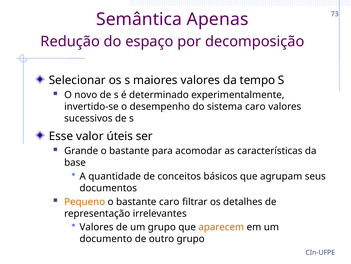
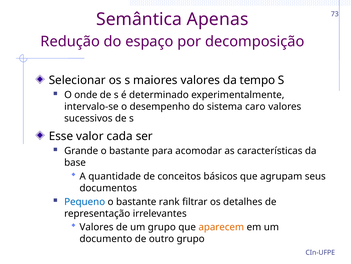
novo: novo -> onde
invertido-se: invertido-se -> intervalo-se
úteis: úteis -> cada
Pequeno colour: orange -> blue
bastante caro: caro -> rank
